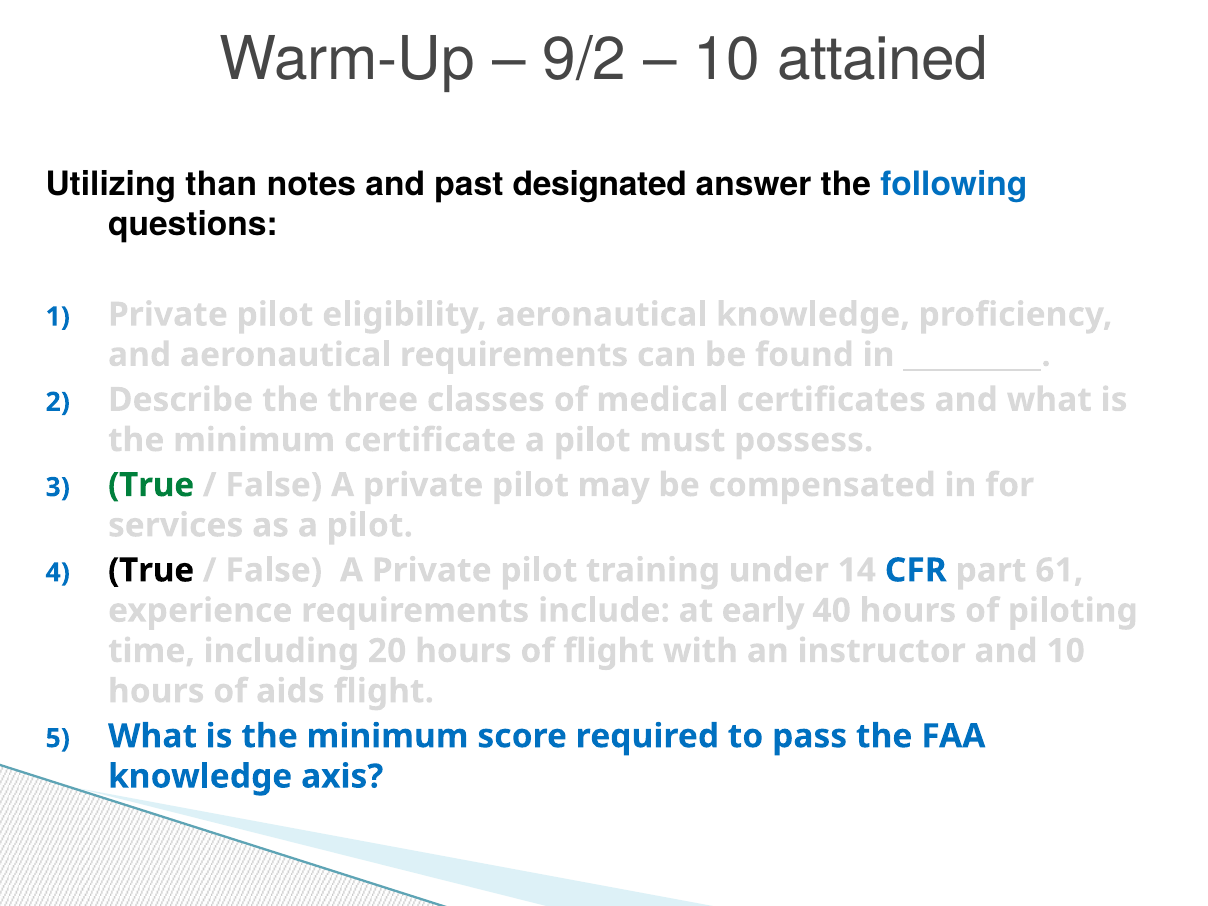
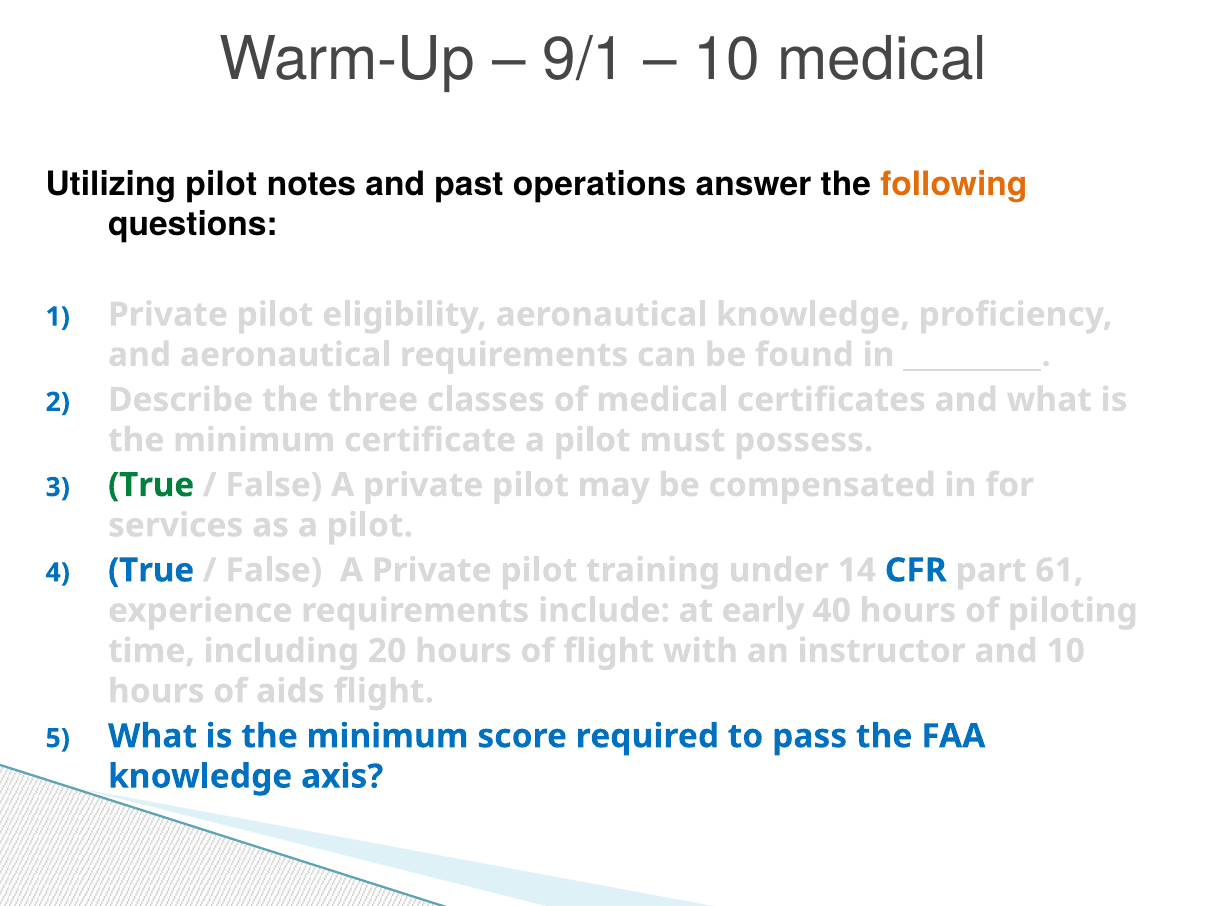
9/2: 9/2 -> 9/1
10 attained: attained -> medical
Utilizing than: than -> pilot
designated: designated -> operations
following colour: blue -> orange
True at (151, 570) colour: black -> blue
